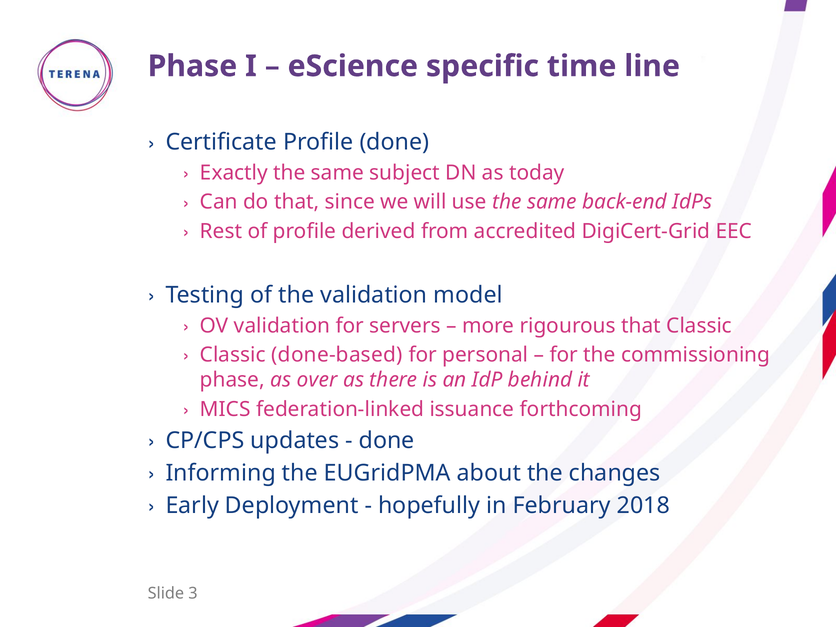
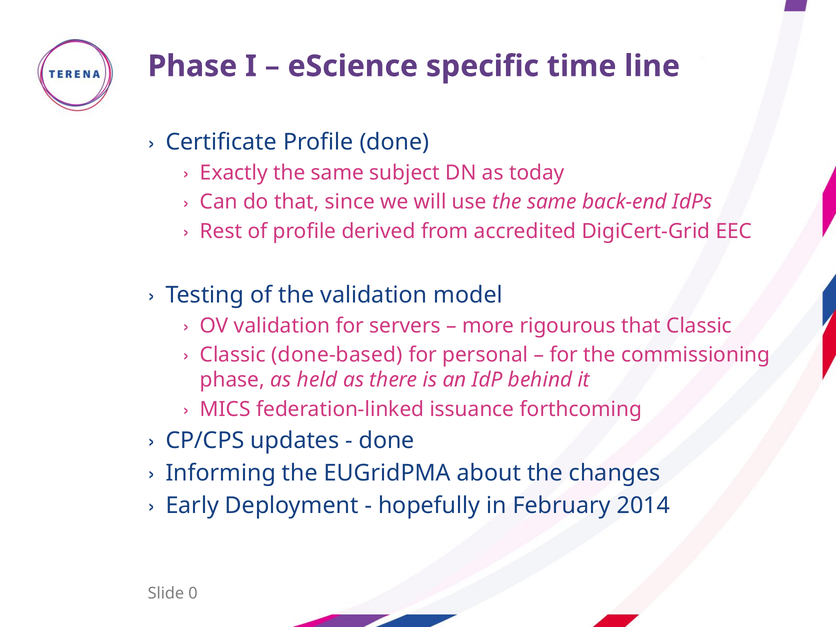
over: over -> held
2018: 2018 -> 2014
3: 3 -> 0
